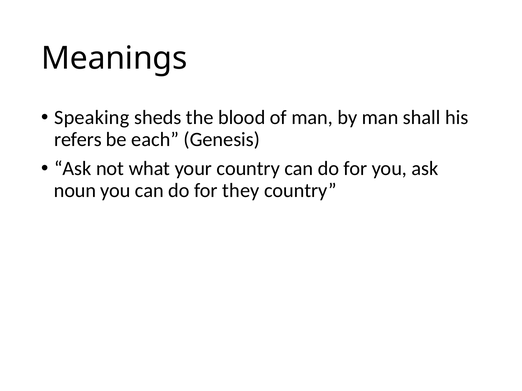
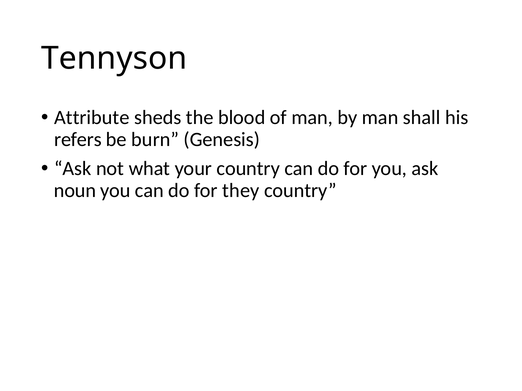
Meanings: Meanings -> Tennyson
Speaking: Speaking -> Attribute
each: each -> burn
